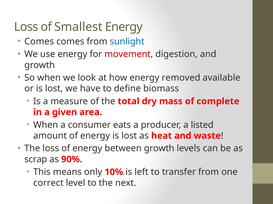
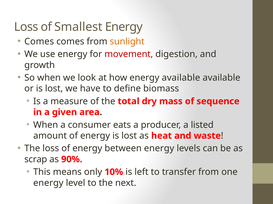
sunlight colour: blue -> orange
energy removed: removed -> available
complete: complete -> sequence
between growth: growth -> energy
correct at (48, 184): correct -> energy
